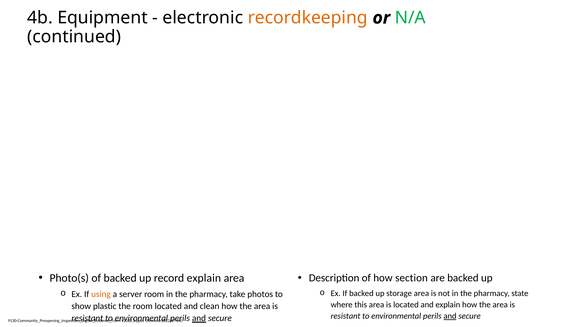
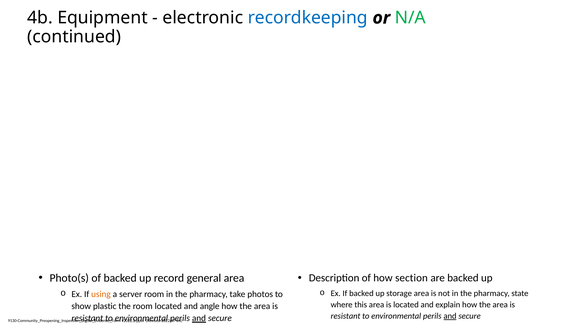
recordkeeping colour: orange -> blue
record explain: explain -> general
clean: clean -> angle
